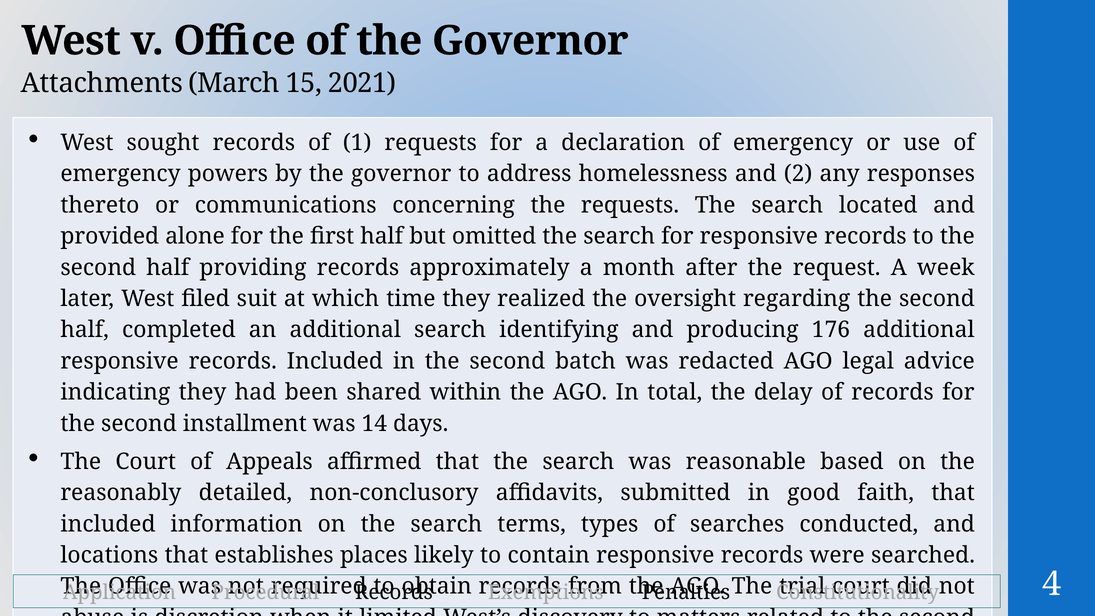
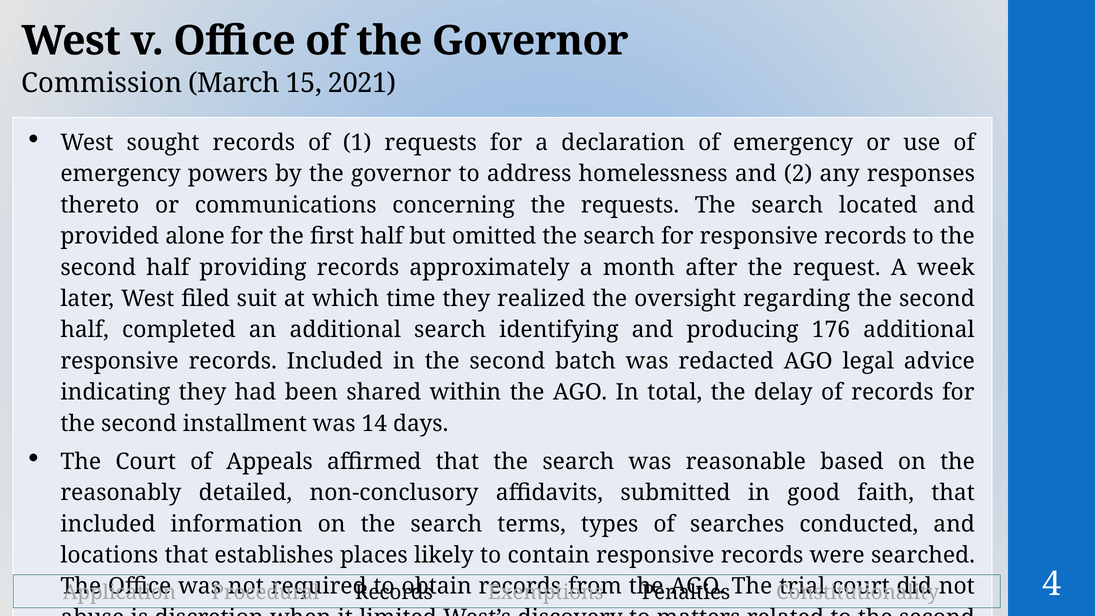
Attachments: Attachments -> Commission
